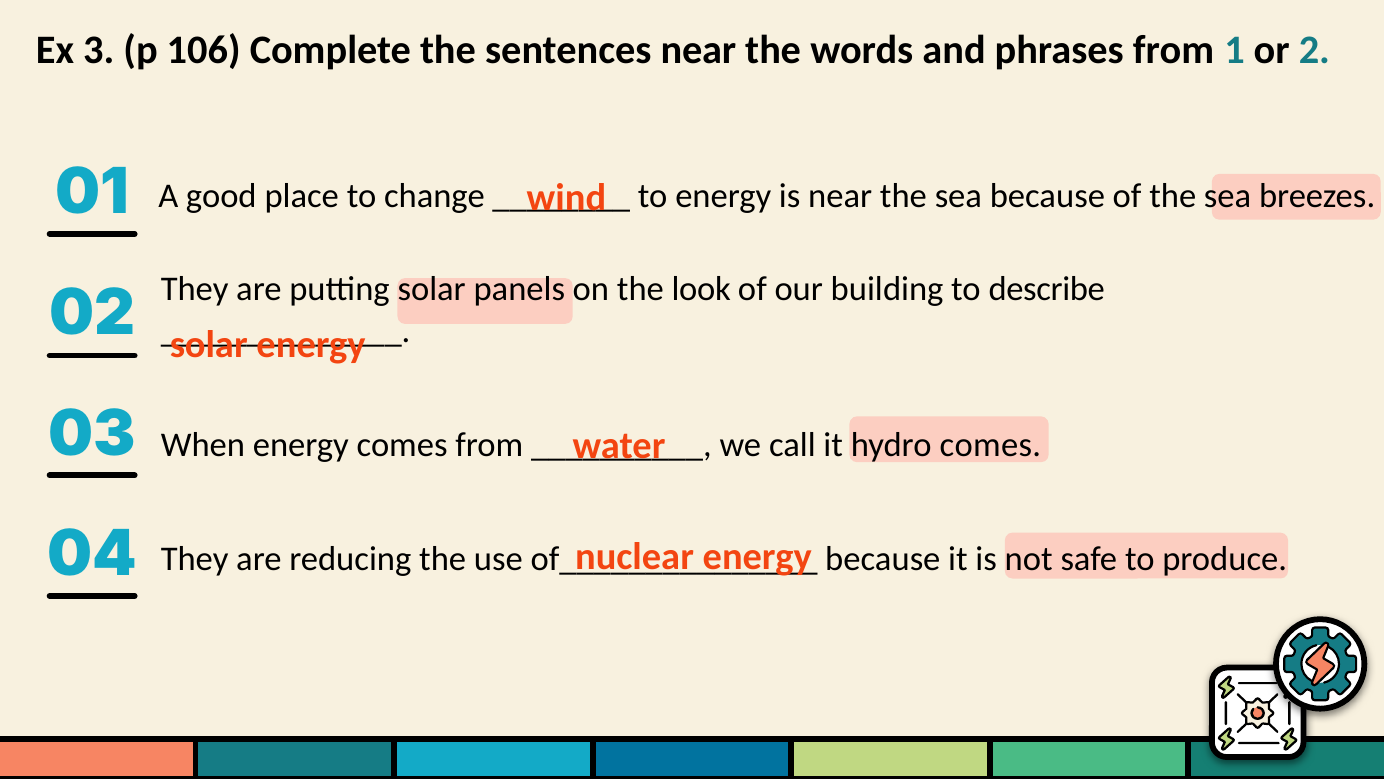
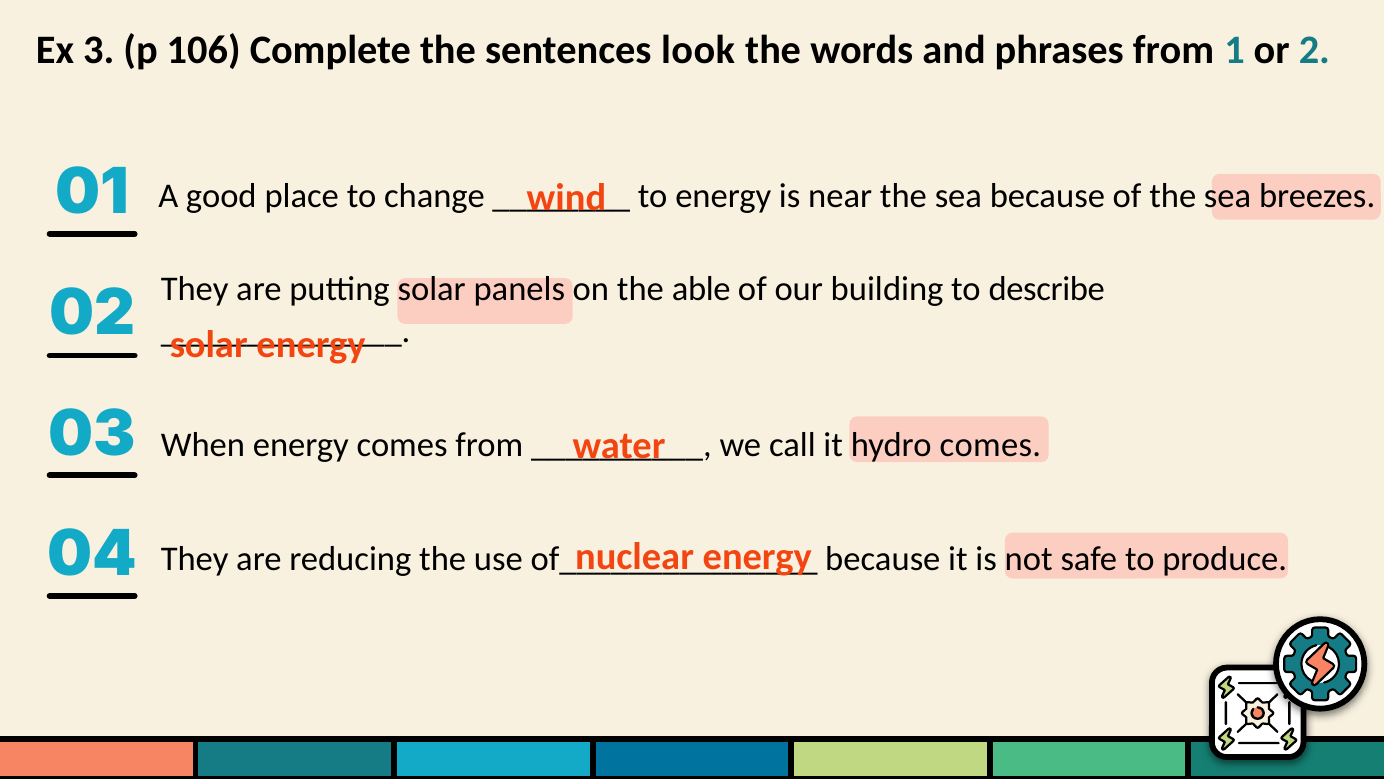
sentences near: near -> look
look: look -> able
